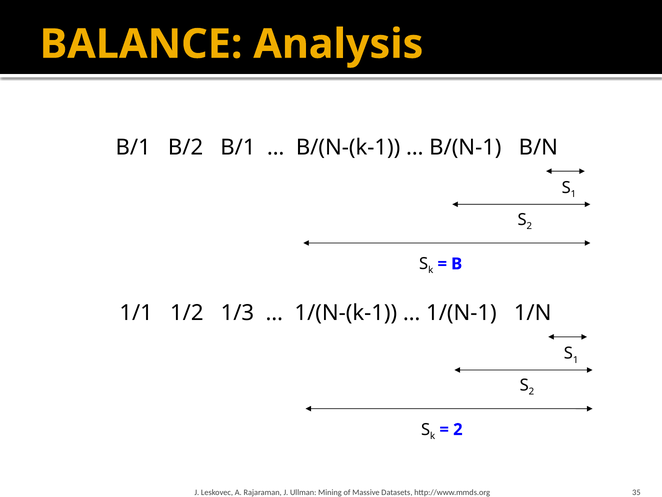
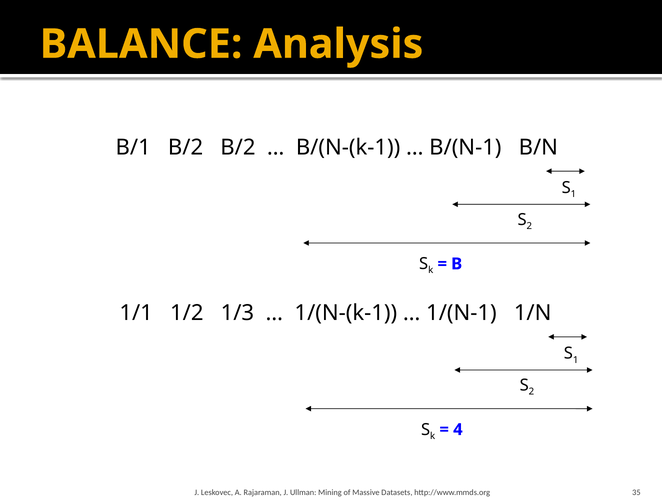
B/2 B/1: B/1 -> B/2
2 at (458, 429): 2 -> 4
